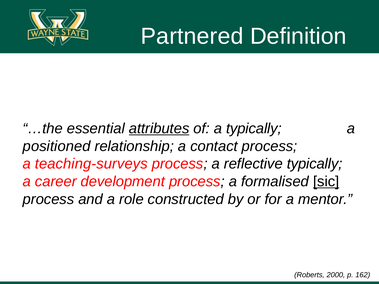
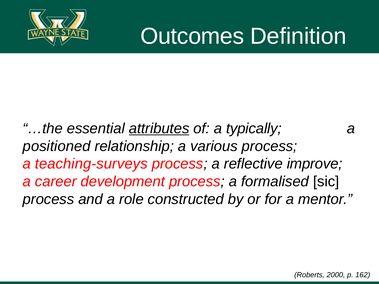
Partnered: Partnered -> Outcomes
contact: contact -> various
reflective typically: typically -> improve
sic underline: present -> none
